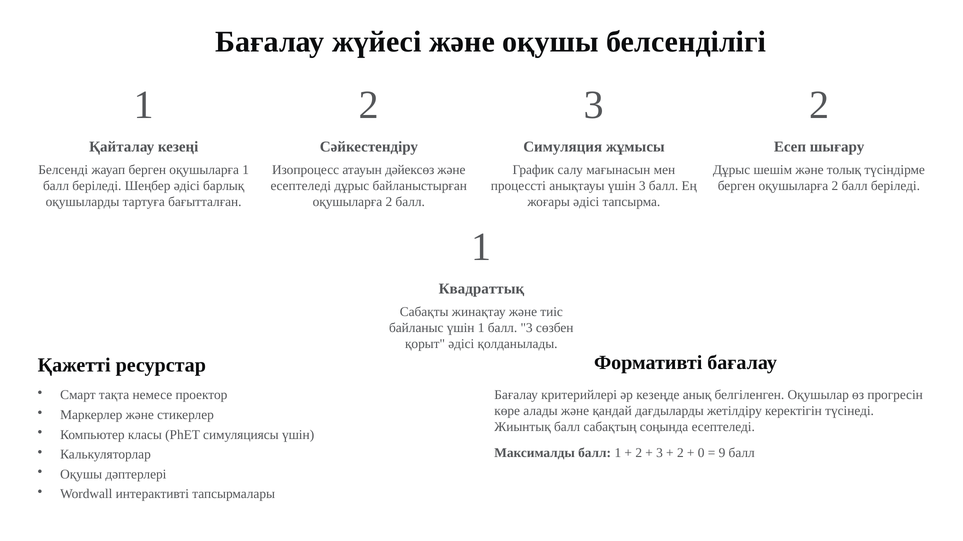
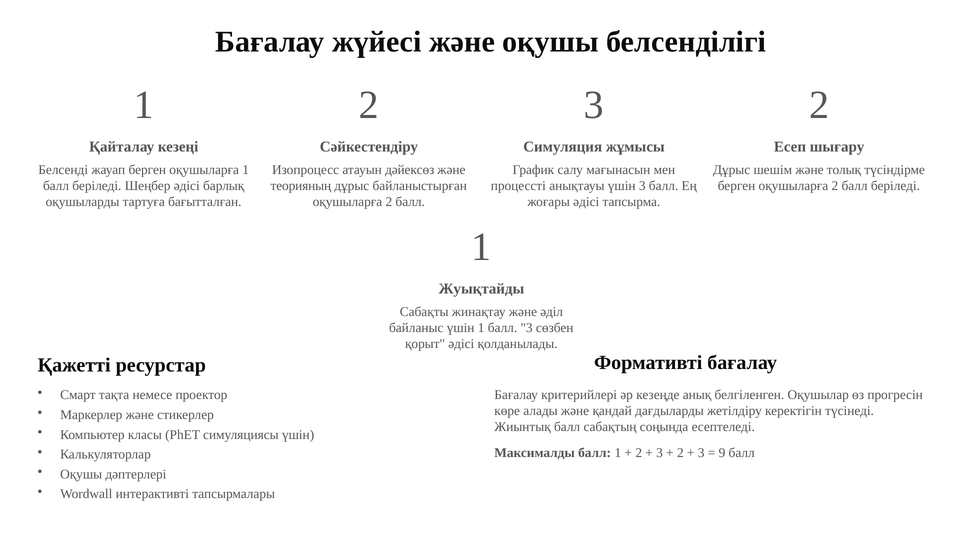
есептеледі at (301, 186): есептеледі -> теорияның
Квадраттық: Квадраттық -> Жуықтайды
тиіс: тиіс -> әділ
0 at (701, 453): 0 -> 3
